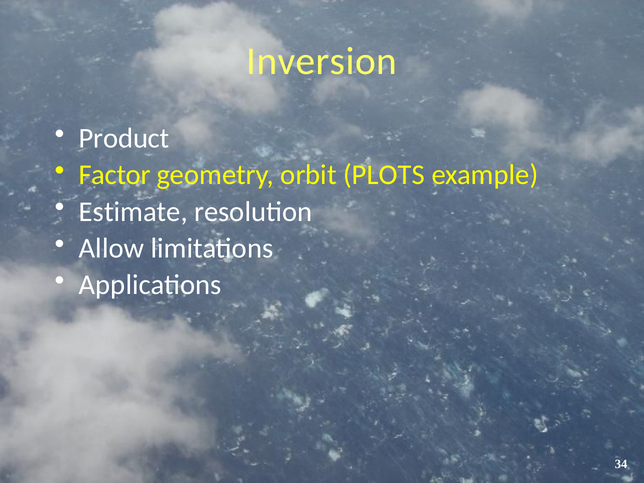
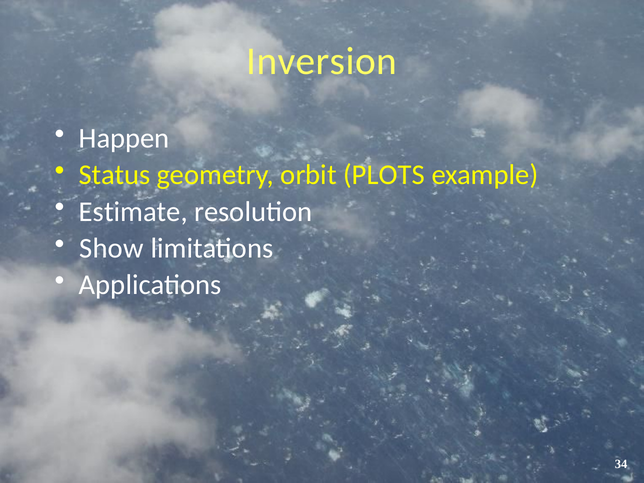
Product: Product -> Happen
Factor: Factor -> Status
Allow: Allow -> Show
